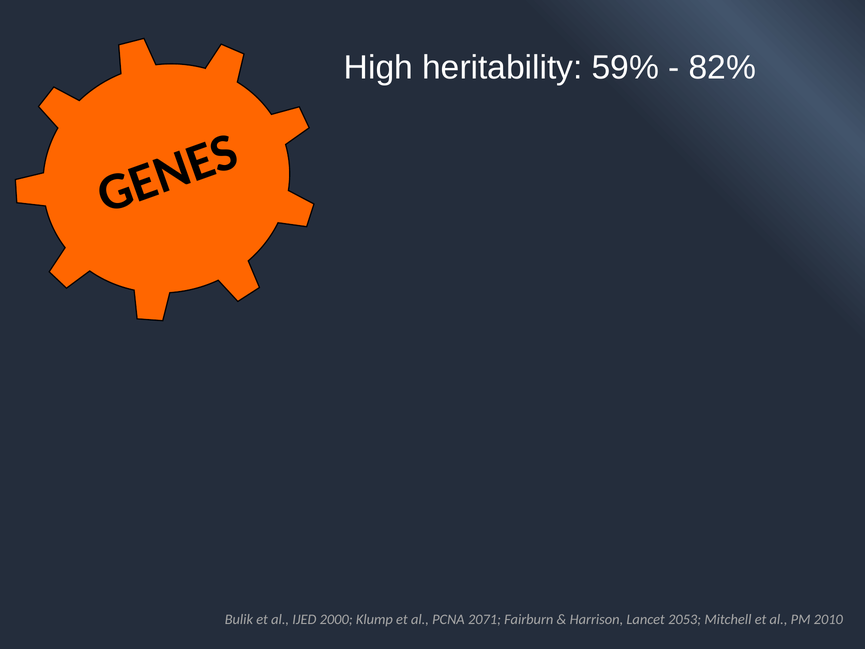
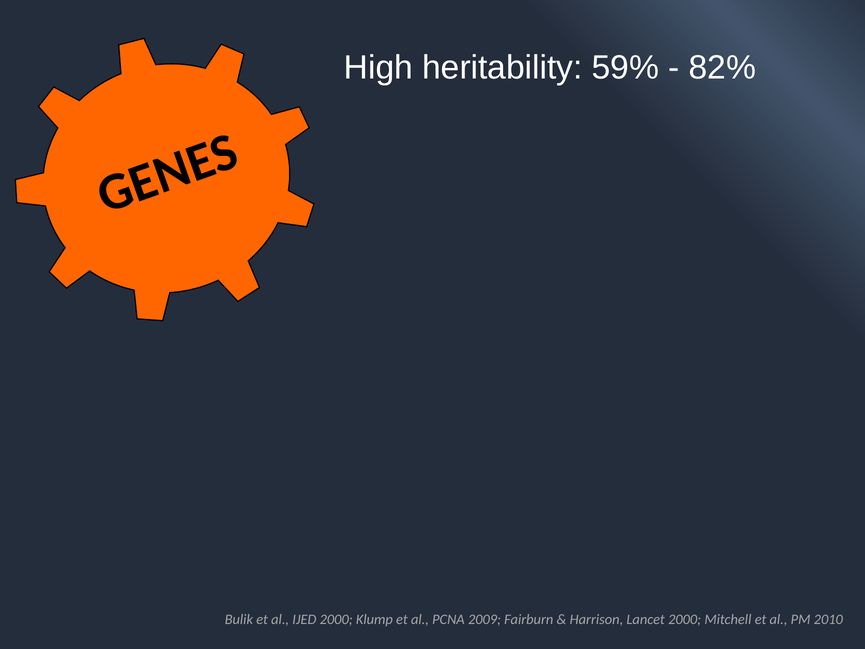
2071: 2071 -> 2009
Lancet 2053: 2053 -> 2000
